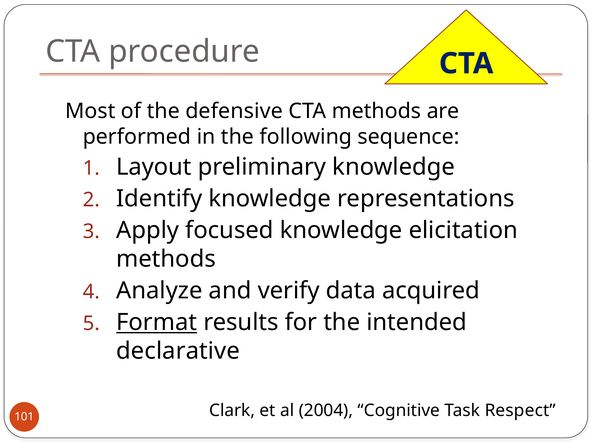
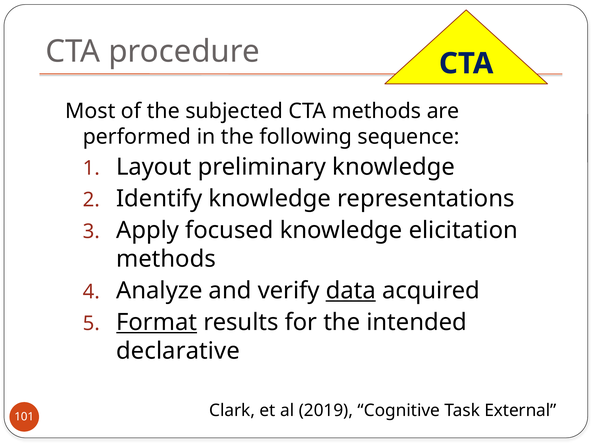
defensive: defensive -> subjected
data underline: none -> present
2004: 2004 -> 2019
Respect: Respect -> External
